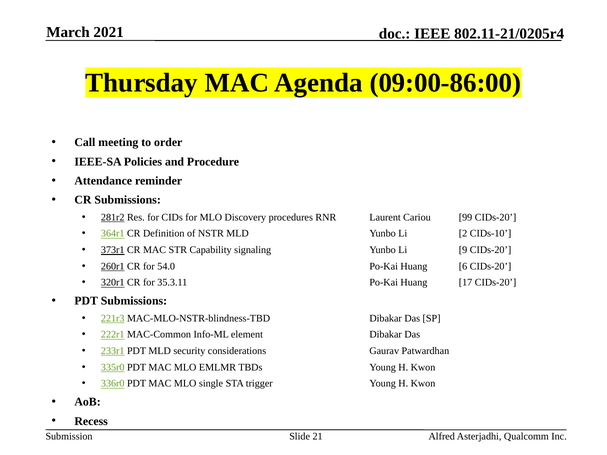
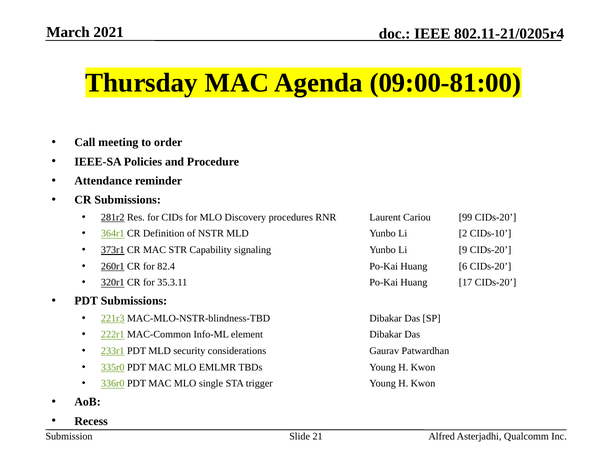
09:00-86:00: 09:00-86:00 -> 09:00-81:00
54.0: 54.0 -> 82.4
